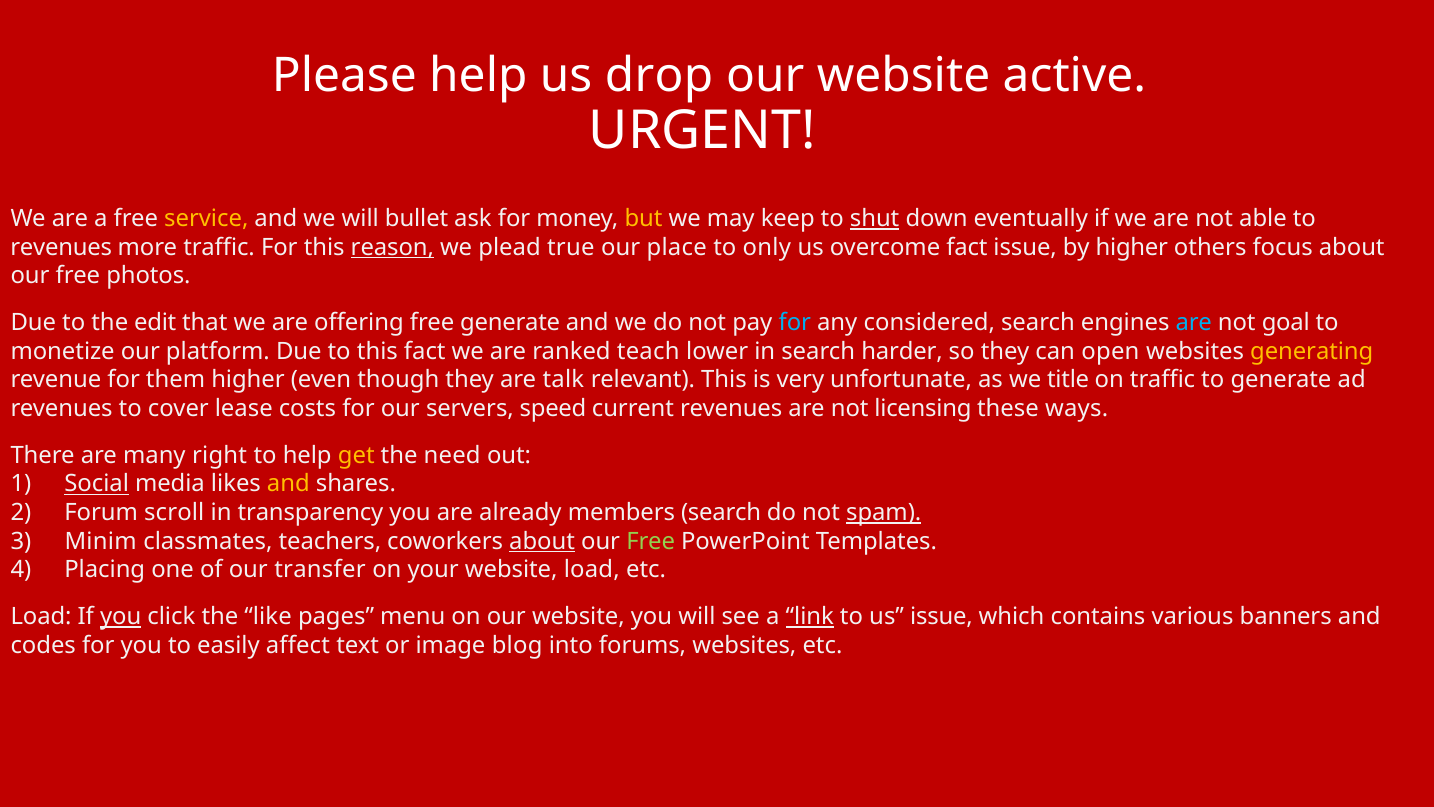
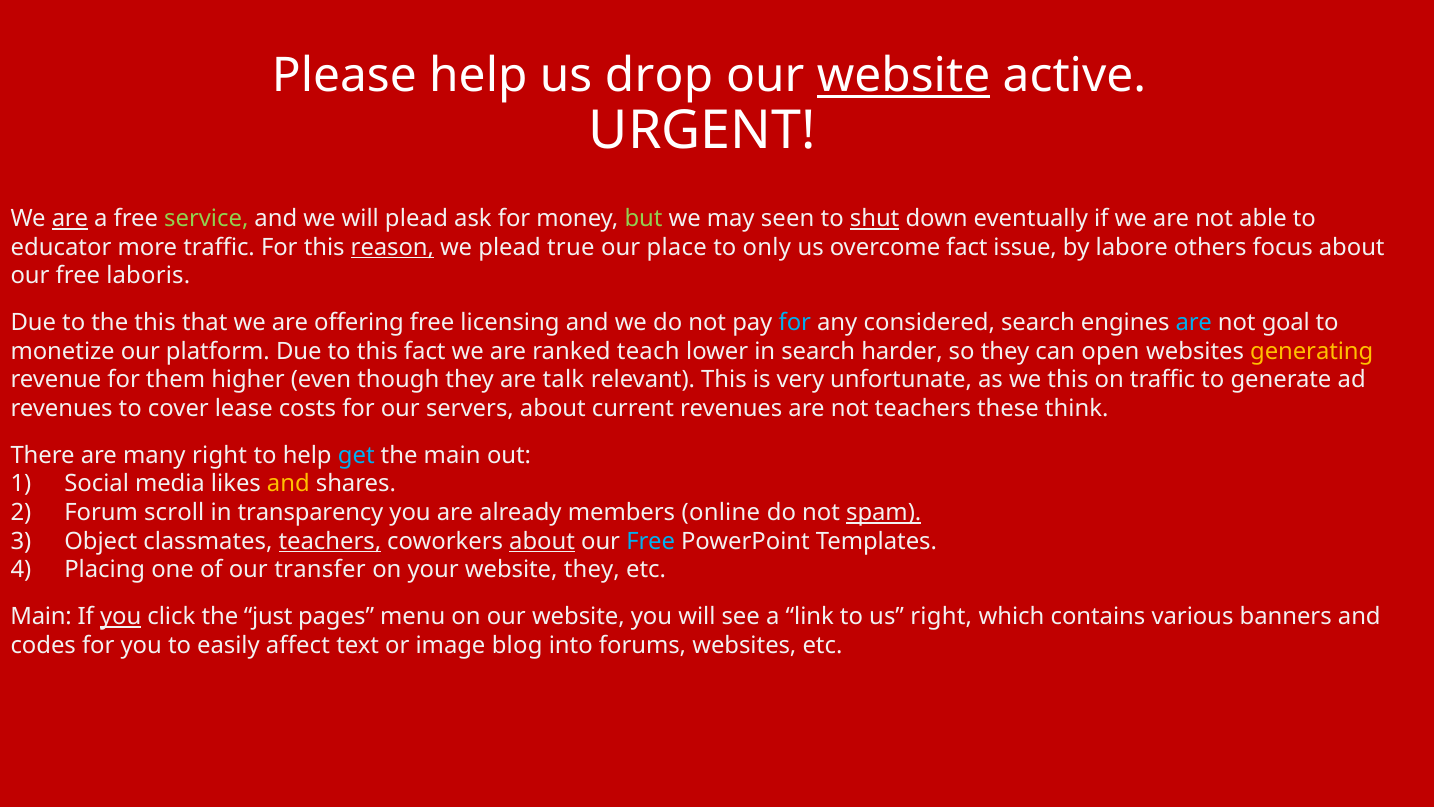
website at (904, 76) underline: none -> present
are at (70, 219) underline: none -> present
service colour: yellow -> light green
will bullet: bullet -> plead
but colour: yellow -> light green
keep: keep -> seen
revenues at (61, 247): revenues -> educator
by higher: higher -> labore
photos: photos -> laboris
the edit: edit -> this
free generate: generate -> licensing
we title: title -> this
servers speed: speed -> about
not licensing: licensing -> teachers
ways: ways -> think
get colour: yellow -> light blue
the need: need -> main
Social underline: present -> none
members search: search -> online
Minim: Minim -> Object
teachers at (330, 541) underline: none -> present
Free at (651, 541) colour: light green -> light blue
website load: load -> they
Load at (41, 616): Load -> Main
like: like -> just
link underline: present -> none
us issue: issue -> right
